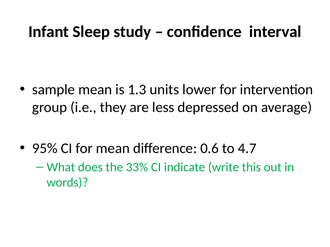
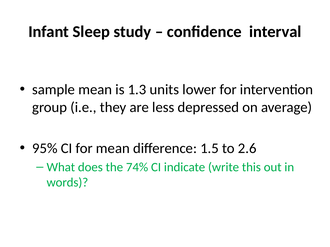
0.6: 0.6 -> 1.5
4.7: 4.7 -> 2.6
33%: 33% -> 74%
